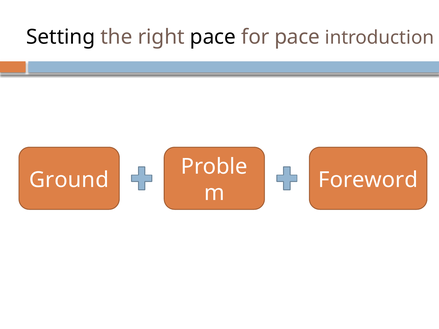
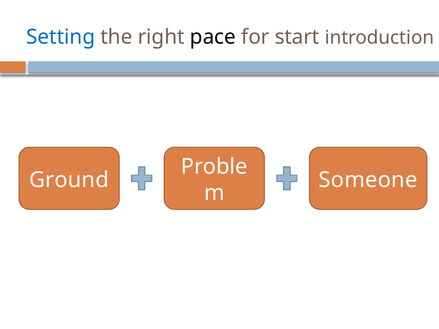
Setting colour: black -> blue
for pace: pace -> start
Foreword: Foreword -> Someone
